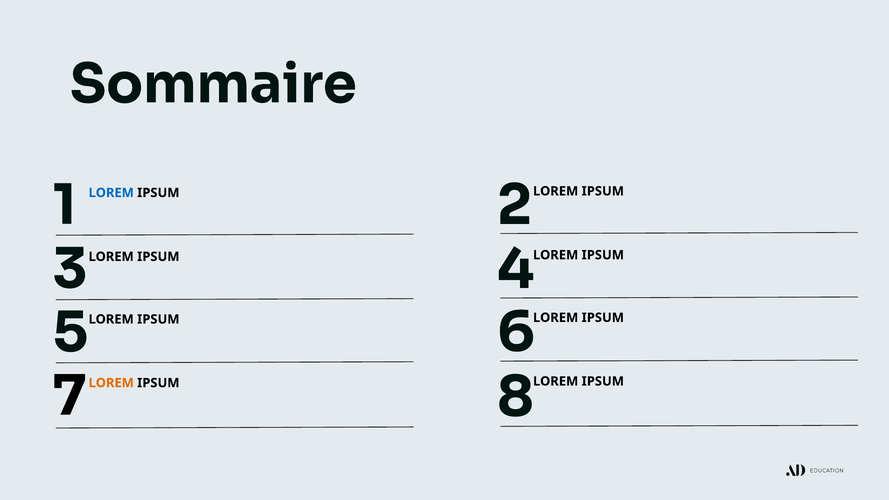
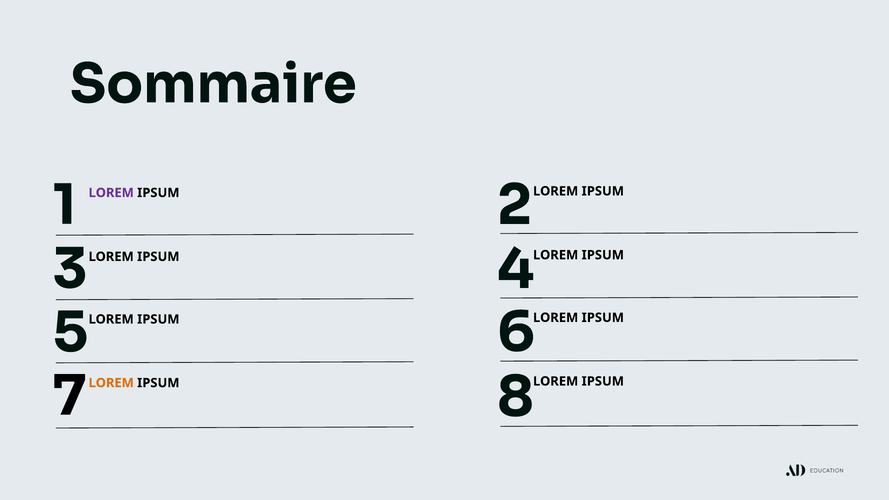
LOREM at (111, 193) colour: blue -> purple
